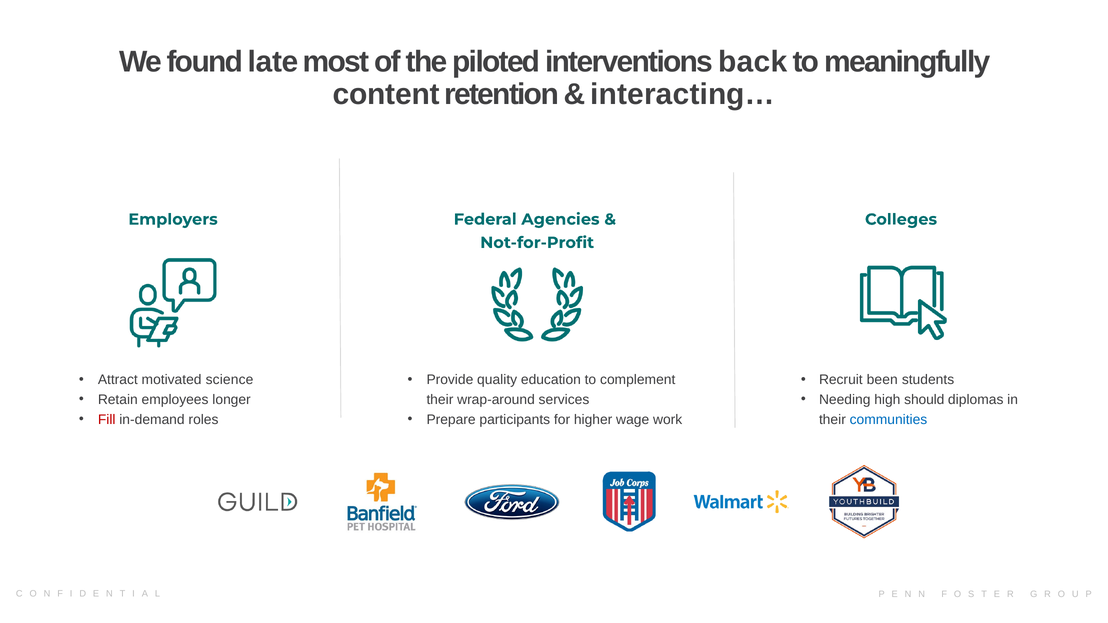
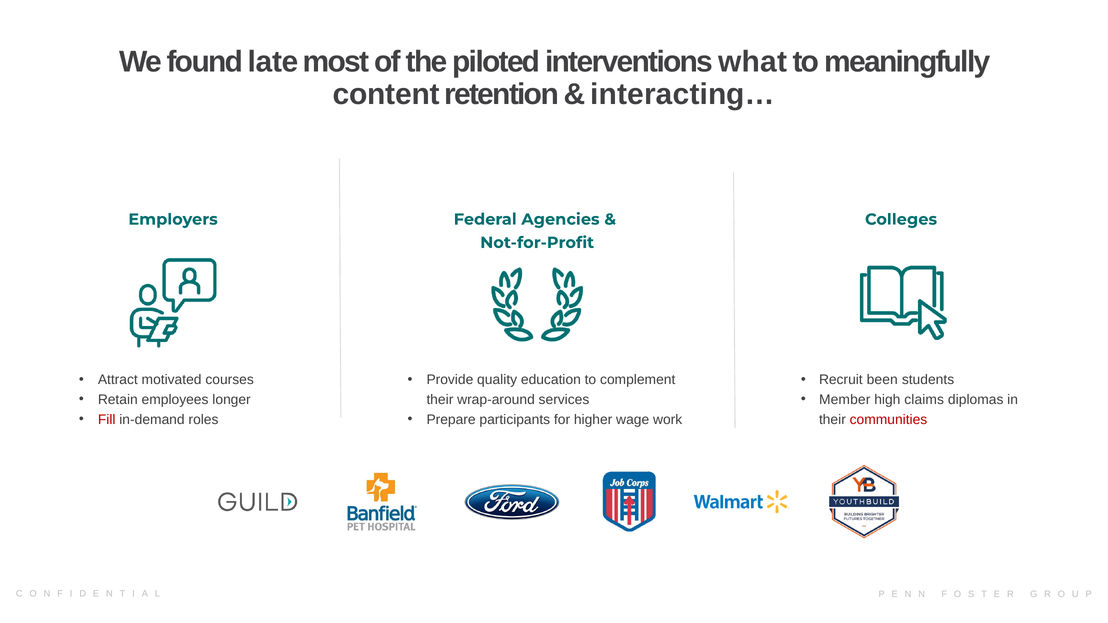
back: back -> what
science: science -> courses
Needing: Needing -> Member
should: should -> claims
communities colour: blue -> red
